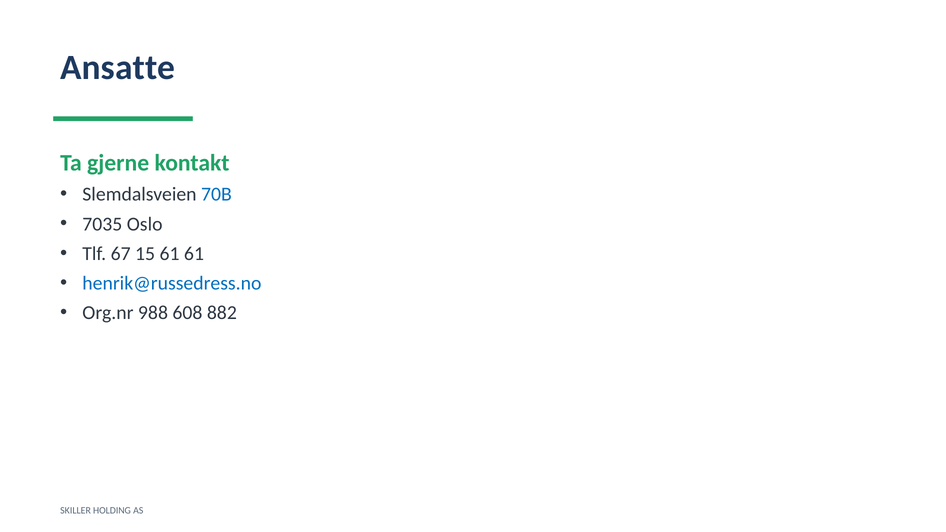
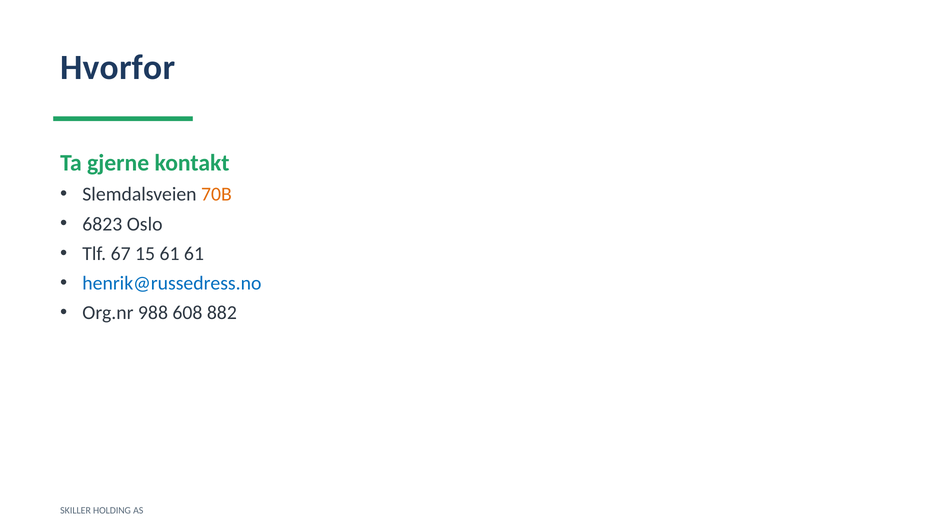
Ansatte: Ansatte -> Hvorfor
70B colour: blue -> orange
7035: 7035 -> 6823
